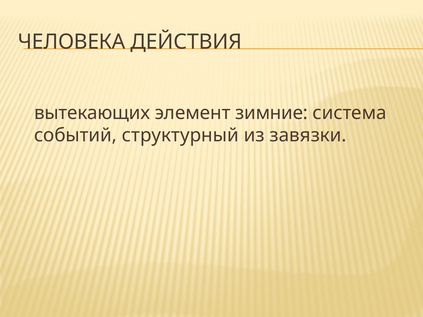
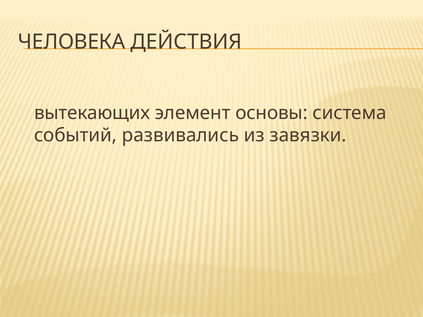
зимние: зимние -> основы
структурный: структурный -> развивались
